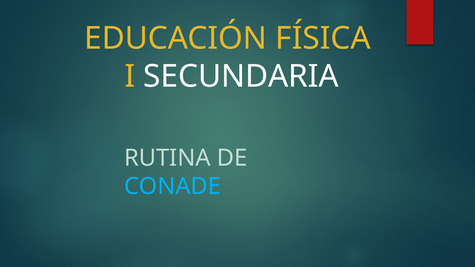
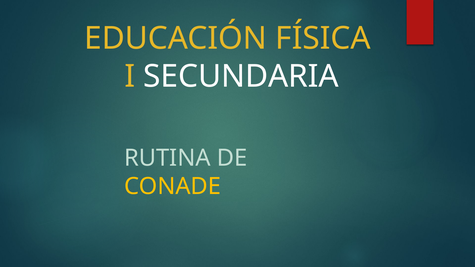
CONADE colour: light blue -> yellow
